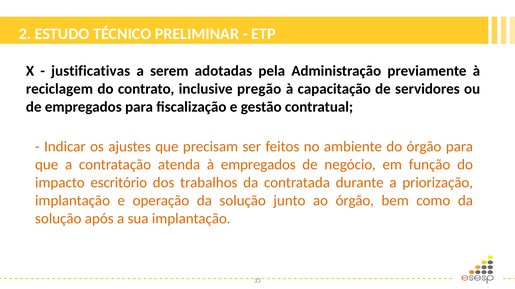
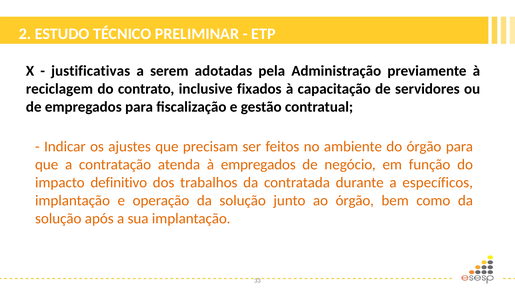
pregão: pregão -> fixados
escritório: escritório -> definitivo
priorização: priorização -> específicos
